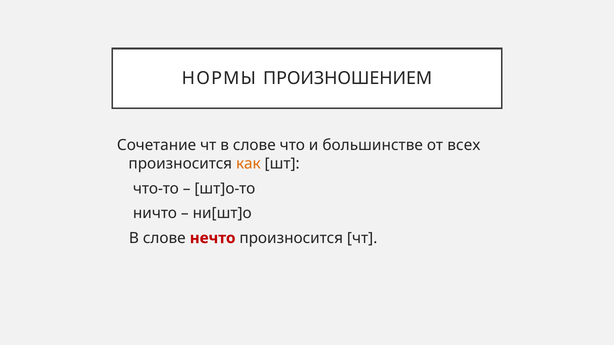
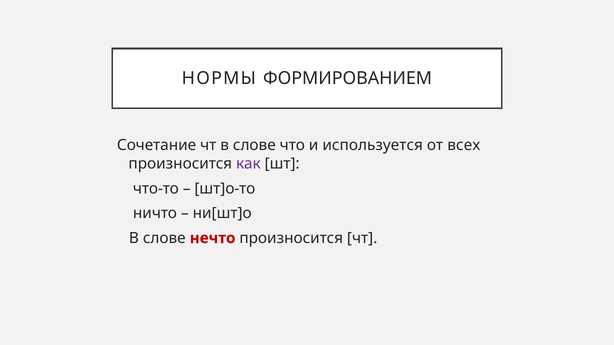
ПРОИЗНОШЕНИЕМ: ПРОИЗНОШЕНИЕМ -> ФОРМИРОВАНИЕМ
большинстве: большинстве -> используется
как colour: orange -> purple
